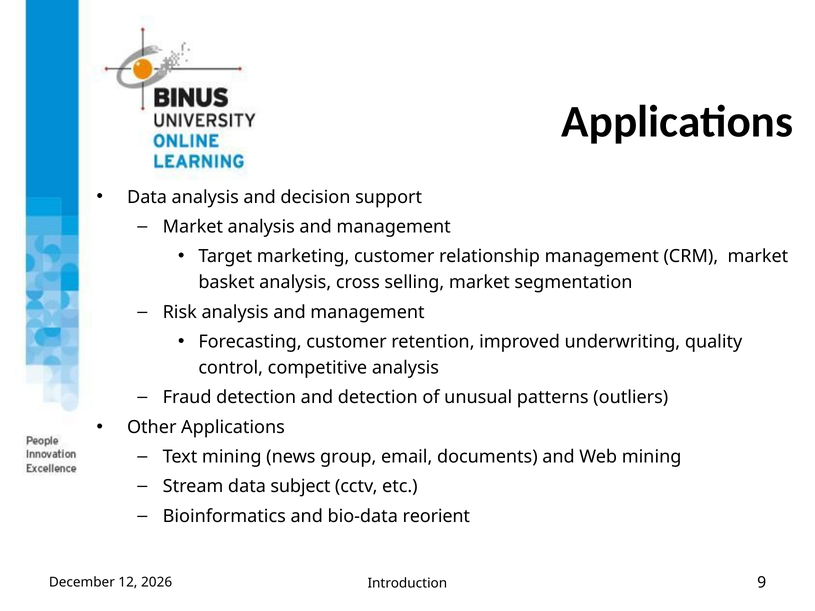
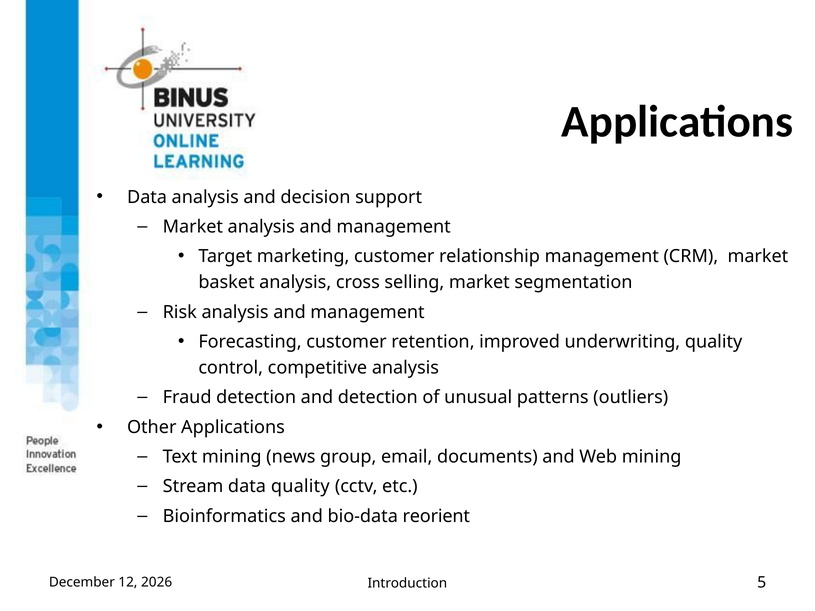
data subject: subject -> quality
9: 9 -> 5
